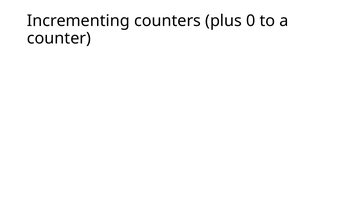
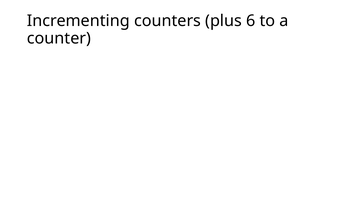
0: 0 -> 6
